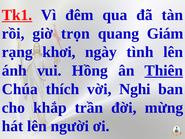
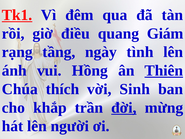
trọn: trọn -> điều
khơi: khơi -> tầng
Nghi: Nghi -> Sinh
đời underline: none -> present
